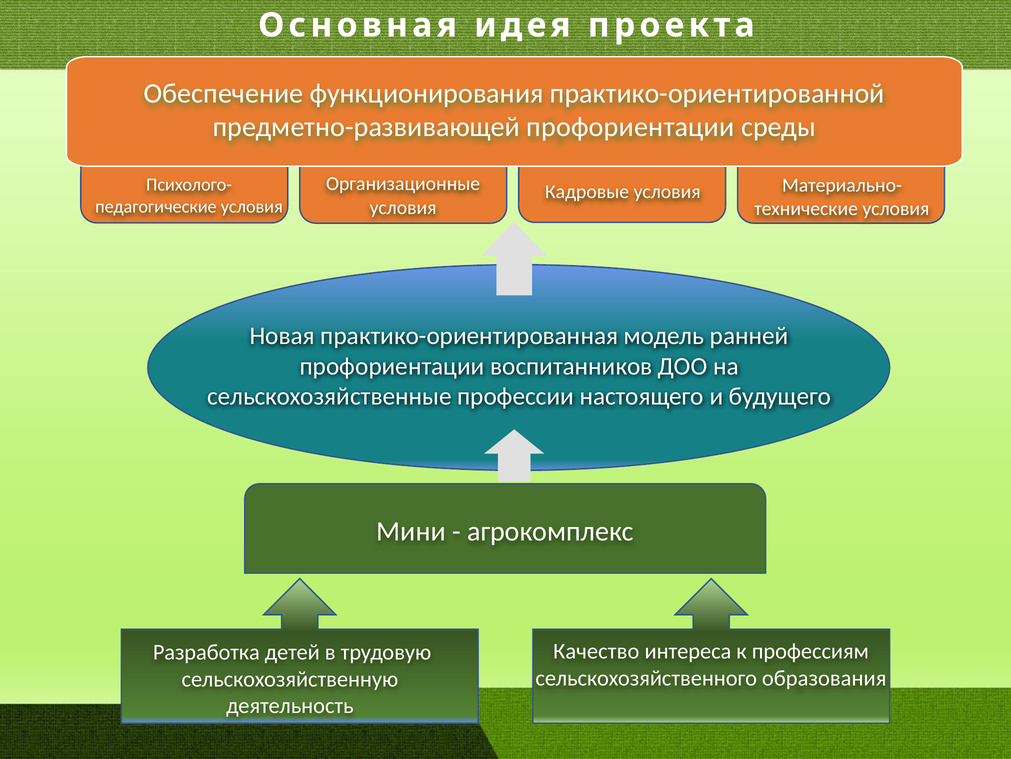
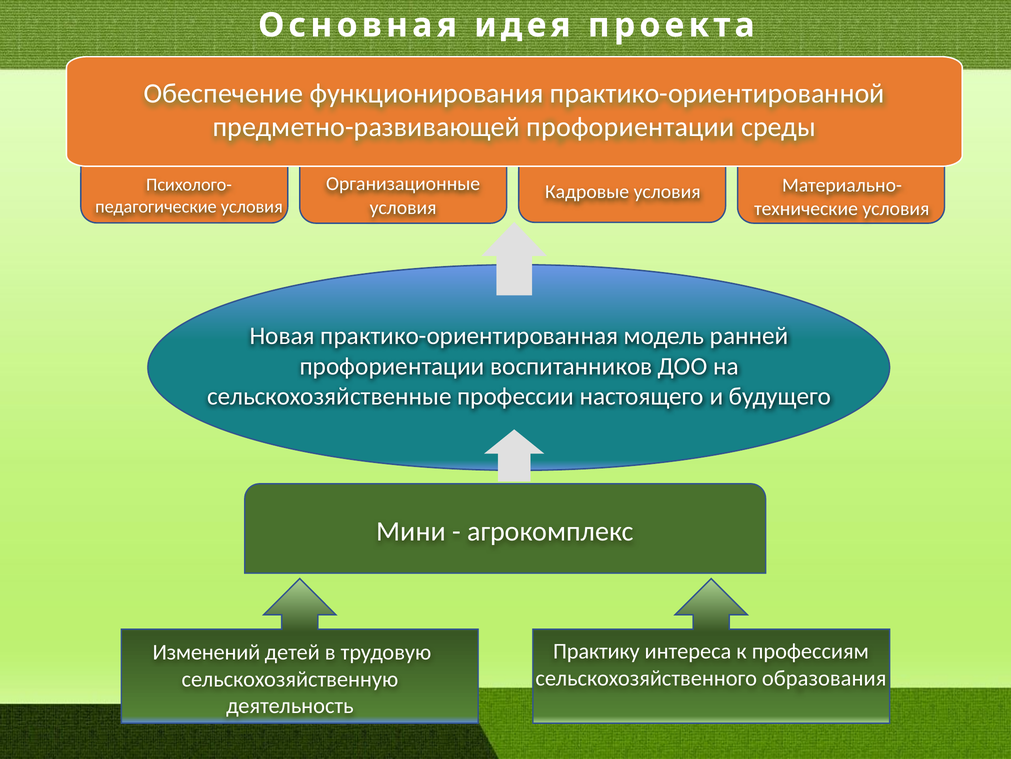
Качество: Качество -> Практику
Разработка: Разработка -> Изменений
